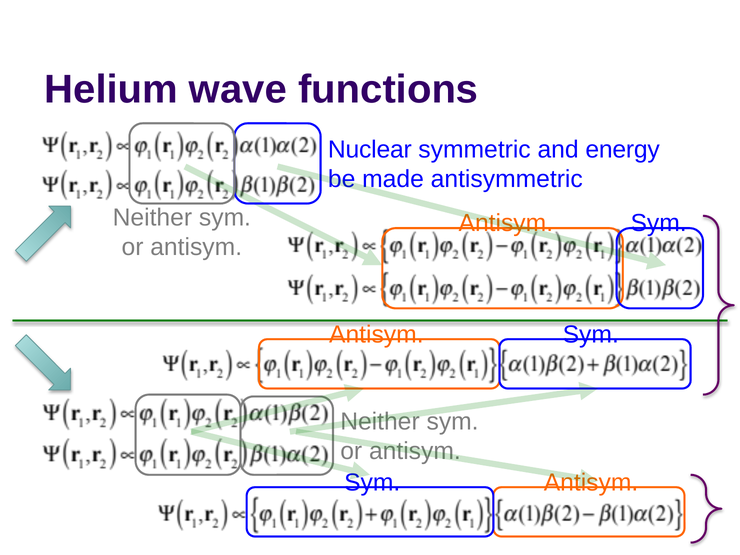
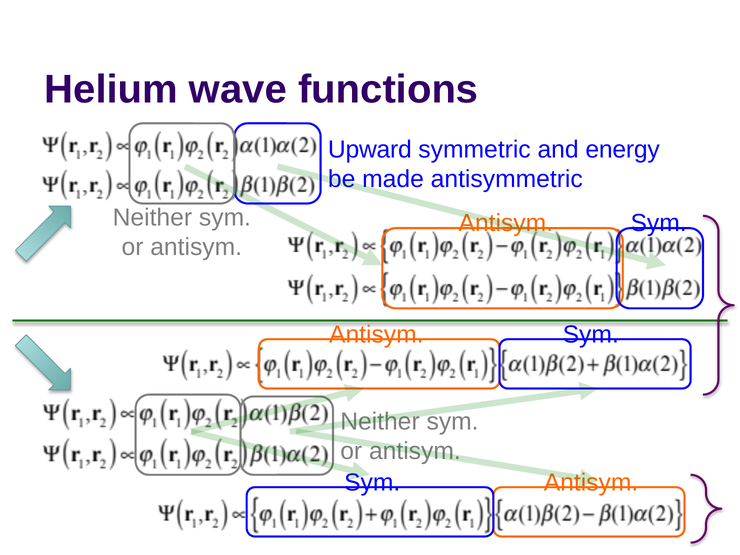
Nuclear: Nuclear -> Upward
